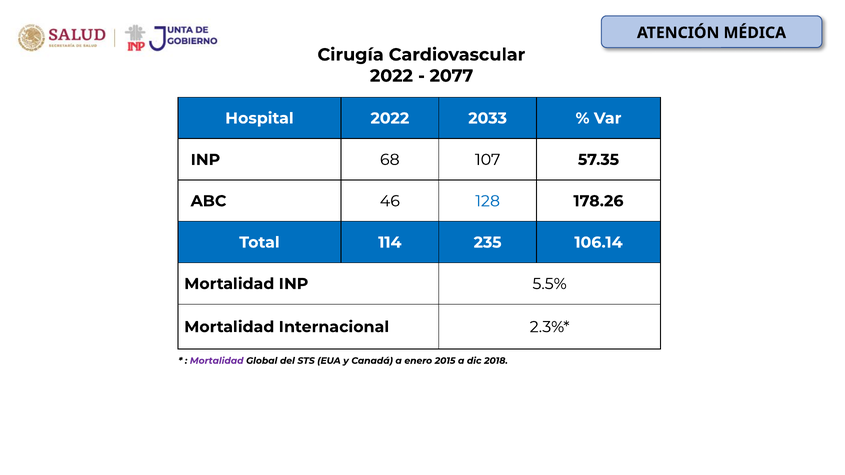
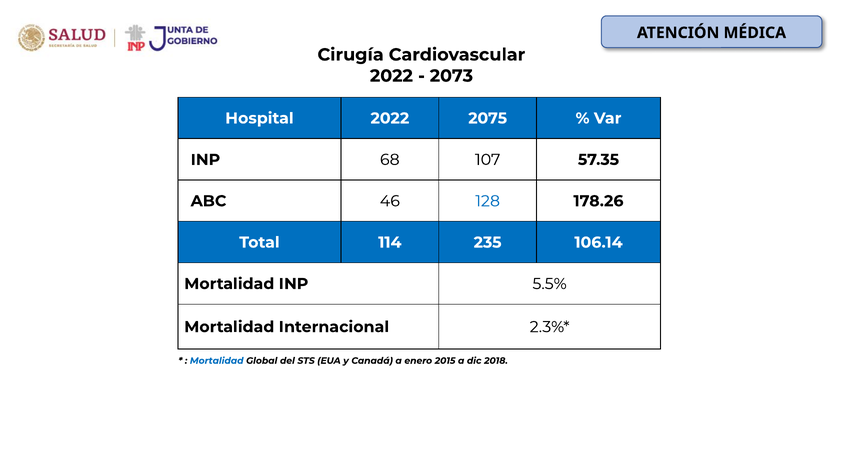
2077: 2077 -> 2073
2033: 2033 -> 2075
Mortalidad at (217, 361) colour: purple -> blue
